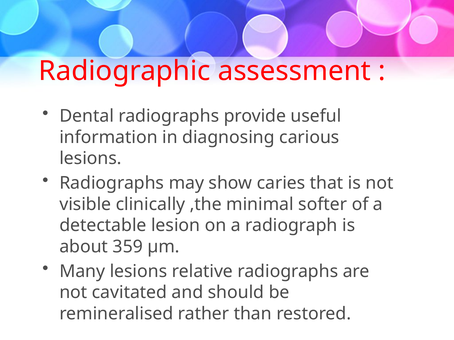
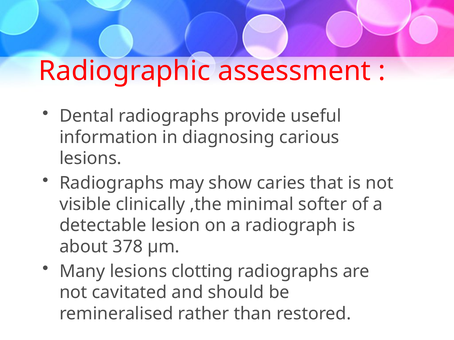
359: 359 -> 378
relative: relative -> clotting
